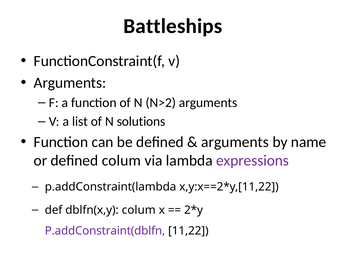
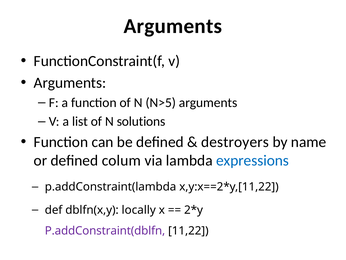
Battleships at (173, 26): Battleships -> Arguments
N>2: N>2 -> N>5
arguments at (235, 142): arguments -> destroyers
expressions colour: purple -> blue
dblfn(x,y colum: colum -> locally
